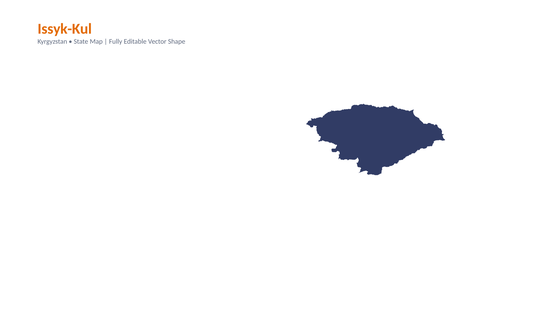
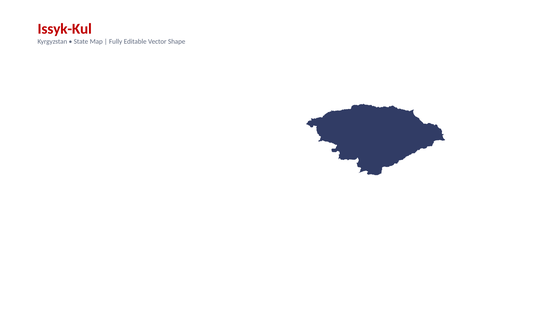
Issyk-Kul colour: orange -> red
